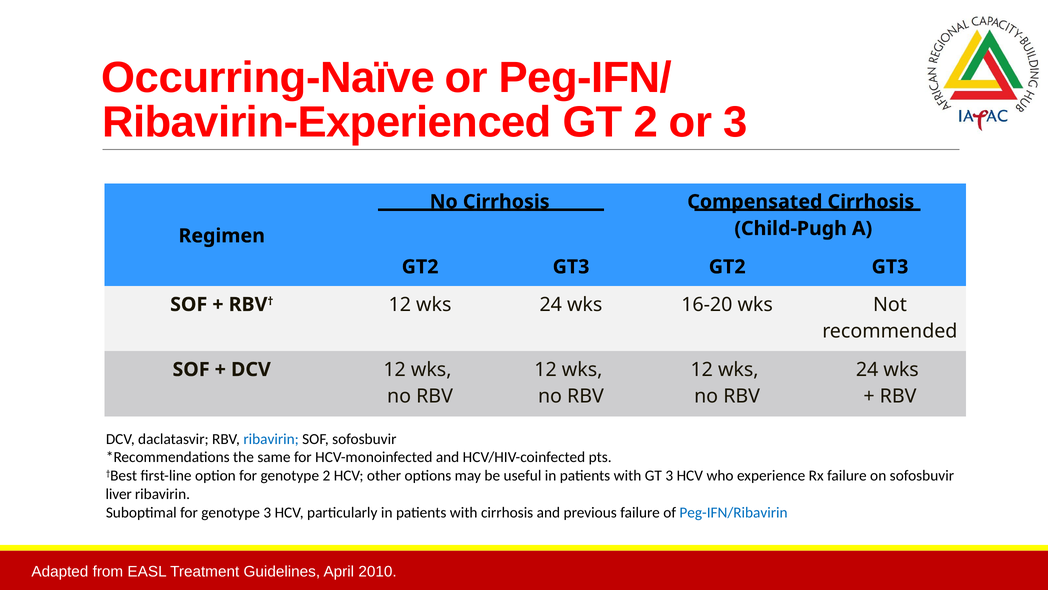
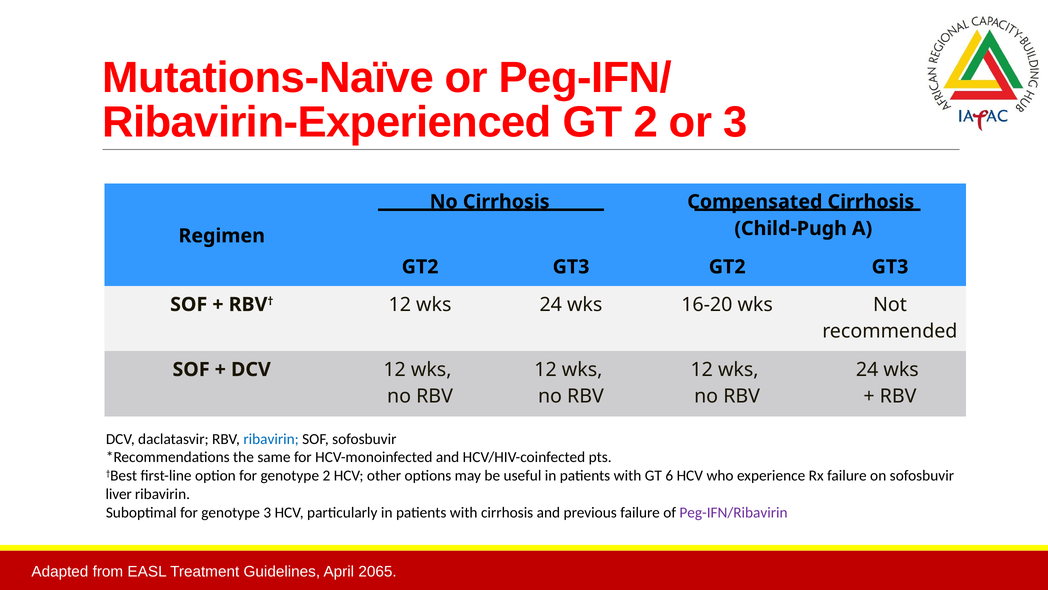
Occurring-Naïve: Occurring-Naïve -> Mutations-Naïve
GT 3: 3 -> 6
Peg-IFN/Ribavirin colour: blue -> purple
2010: 2010 -> 2065
